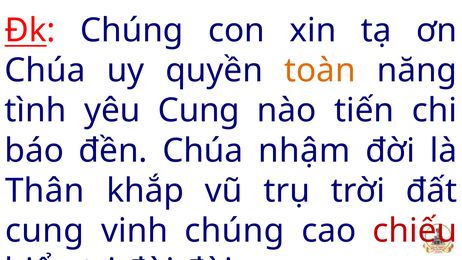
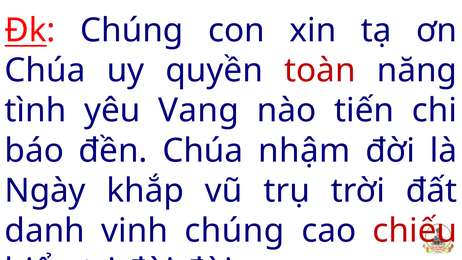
toàn colour: orange -> red
yêu Cung: Cung -> Vang
Thân: Thân -> Ngày
cung at (45, 231): cung -> danh
